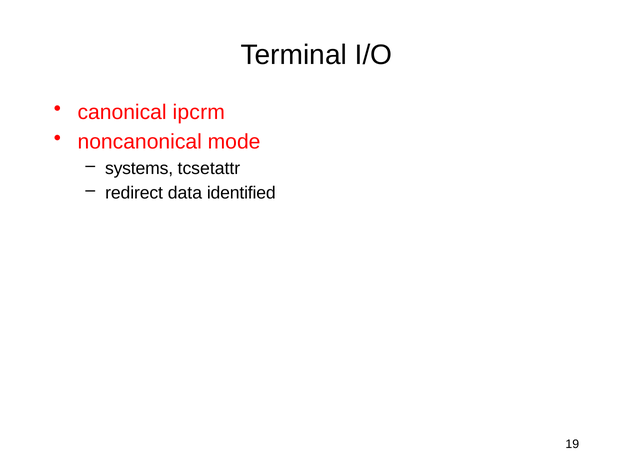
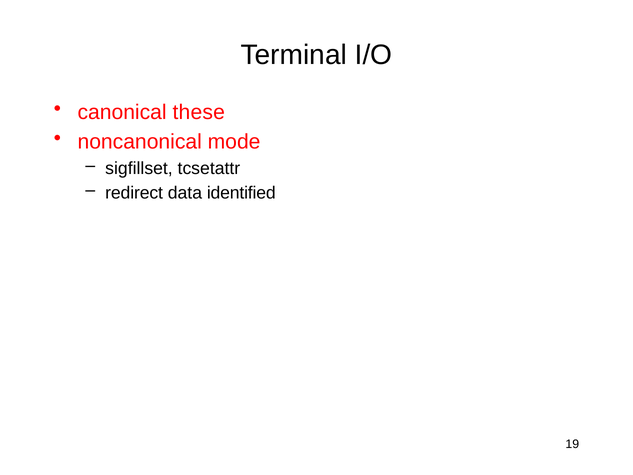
ipcrm: ipcrm -> these
systems: systems -> sigfillset
